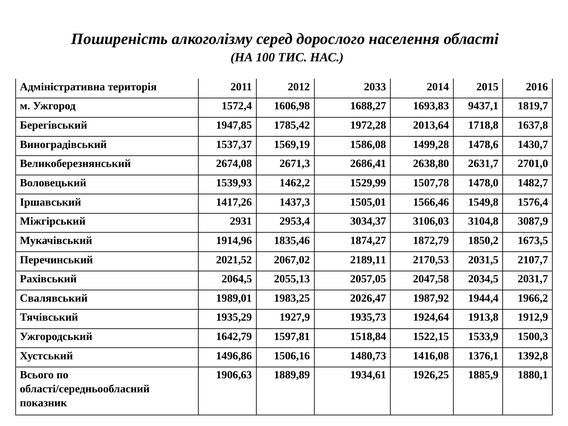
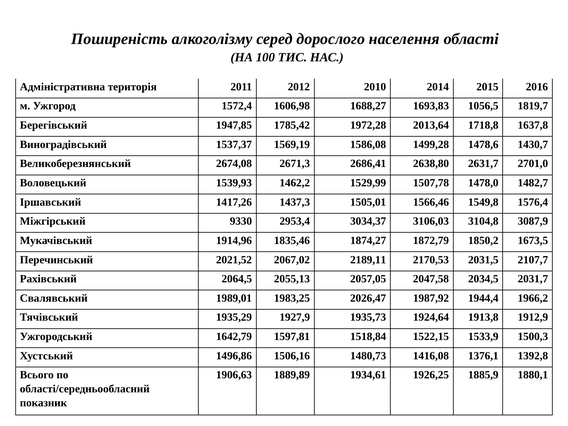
2033: 2033 -> 2010
9437,1: 9437,1 -> 1056,5
2931: 2931 -> 9330
